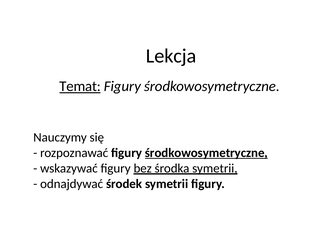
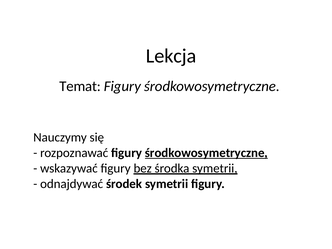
Temat underline: present -> none
